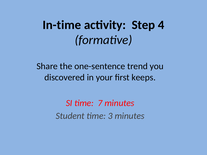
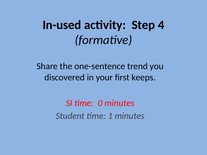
In-time: In-time -> In-used
7: 7 -> 0
3: 3 -> 1
